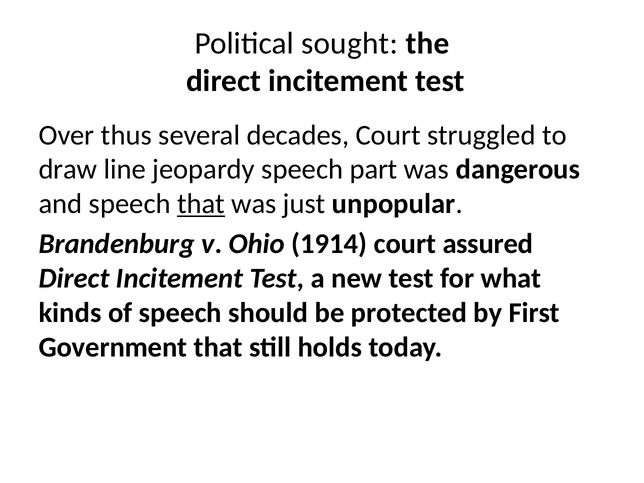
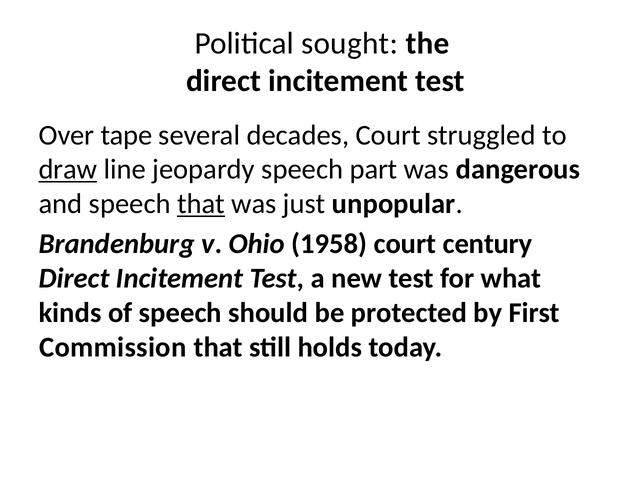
thus: thus -> tape
draw underline: none -> present
1914: 1914 -> 1958
assured: assured -> century
Government: Government -> Commission
